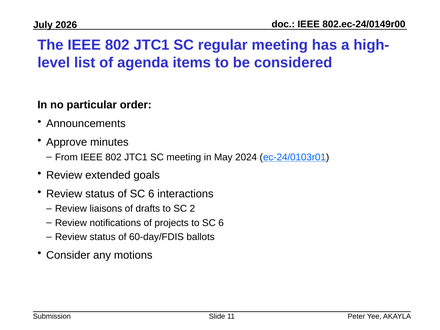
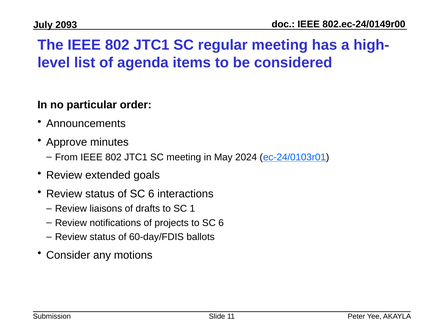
2026: 2026 -> 2093
2: 2 -> 1
